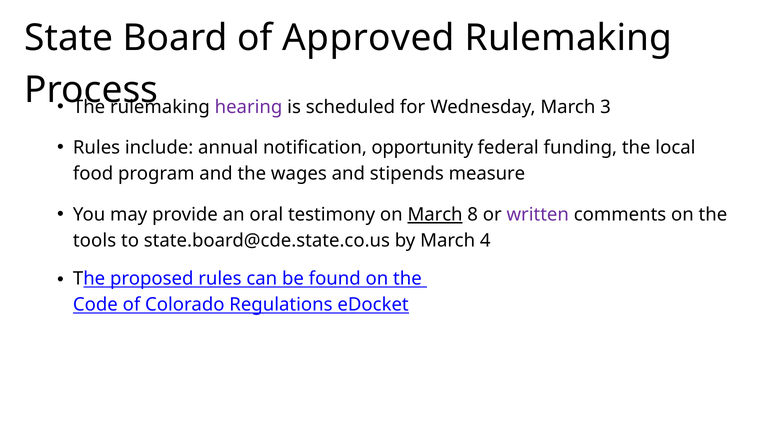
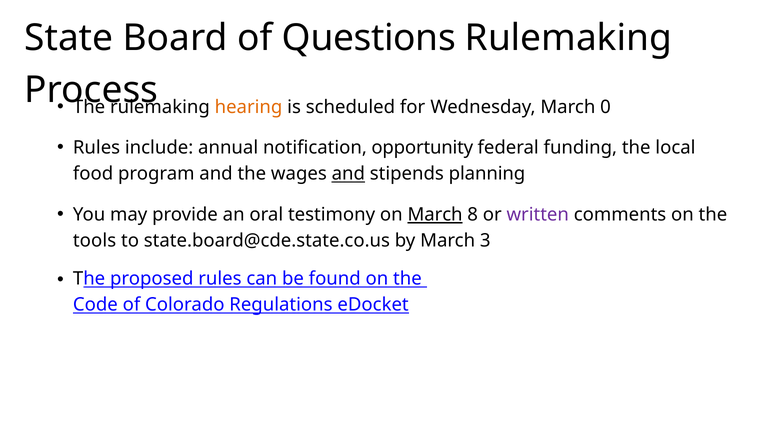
Approved: Approved -> Questions
hearing colour: purple -> orange
3: 3 -> 0
and at (348, 174) underline: none -> present
measure: measure -> planning
4: 4 -> 3
